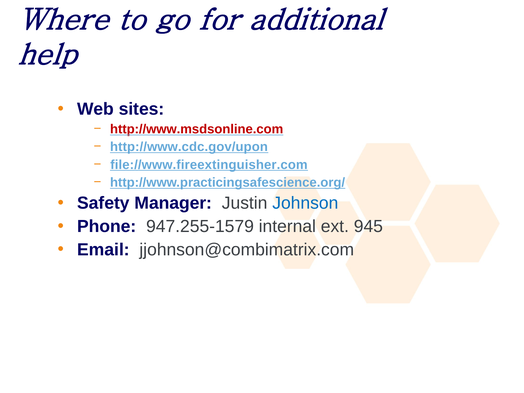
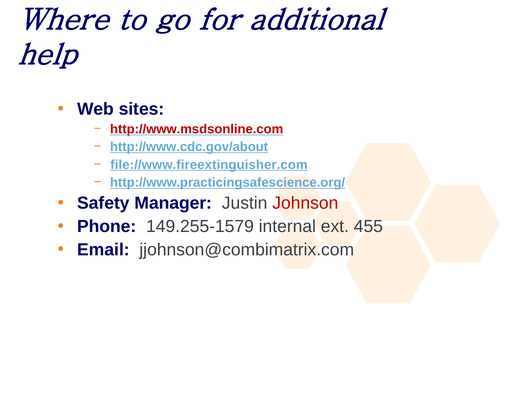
http://www.cdc.gov/upon: http://www.cdc.gov/upon -> http://www.cdc.gov/about
Johnson colour: blue -> red
947.255-1579: 947.255-1579 -> 149.255-1579
945: 945 -> 455
